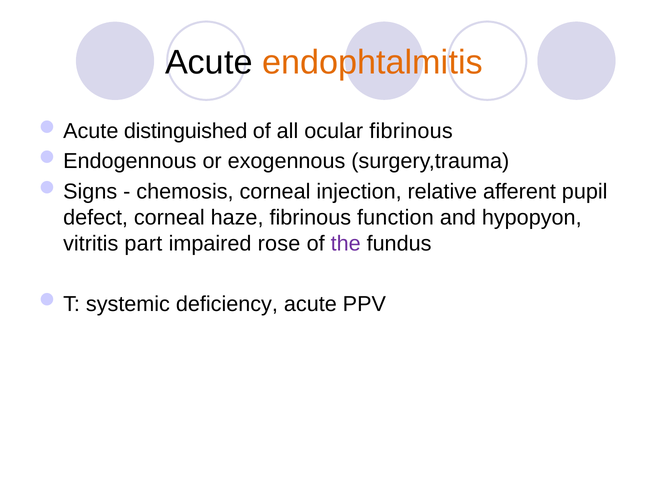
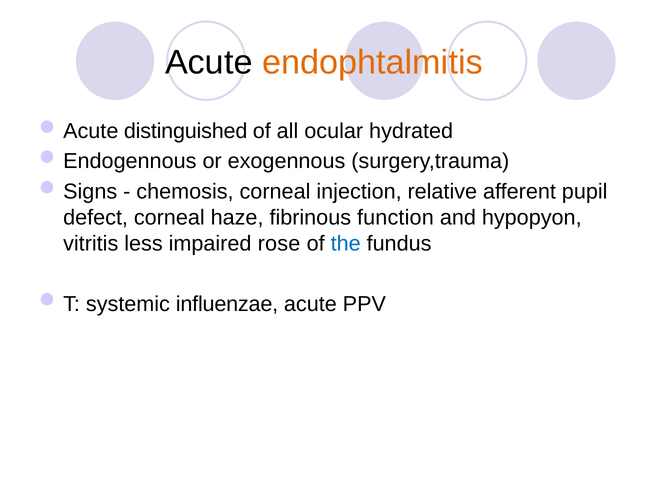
ocular fibrinous: fibrinous -> hydrated
part: part -> less
the colour: purple -> blue
deficiency: deficiency -> influenzae
